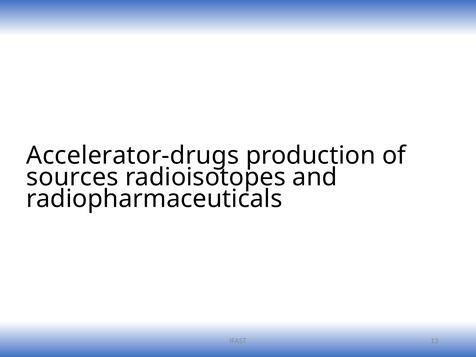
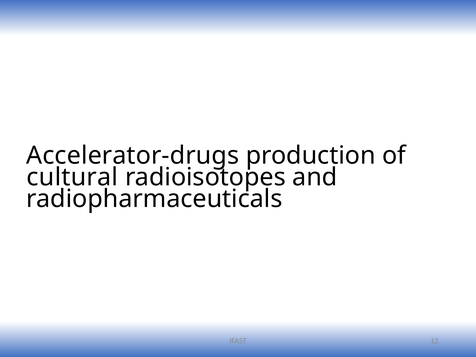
sources: sources -> cultural
